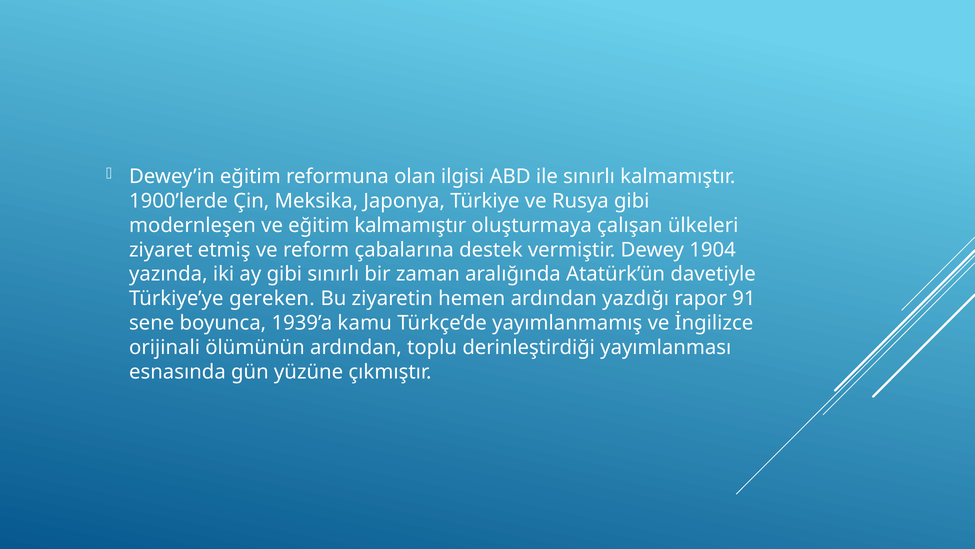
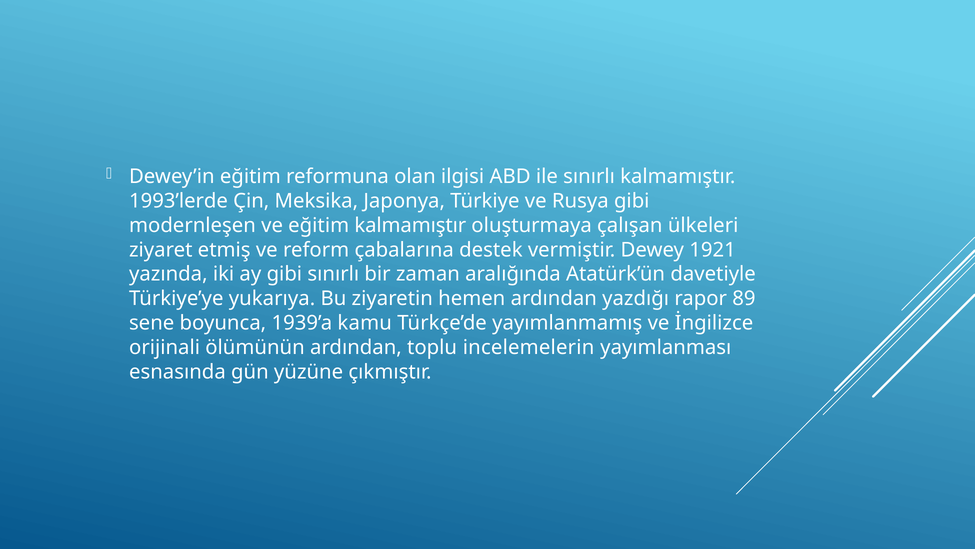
1900’lerde: 1900’lerde -> 1993’lerde
1904: 1904 -> 1921
gereken: gereken -> yukarıya
91: 91 -> 89
derinleştirdiği: derinleştirdiği -> incelemelerin
